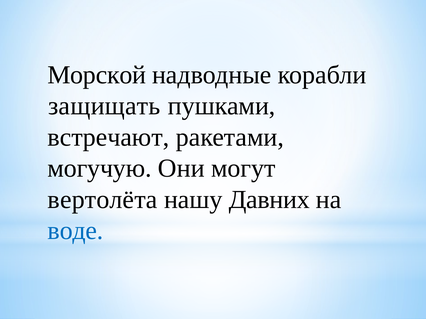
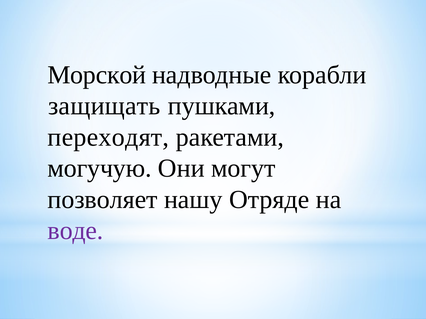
встречают: встречают -> переходят
вертолёта: вертолёта -> позволяет
Давних: Давних -> Отряде
воде colour: blue -> purple
